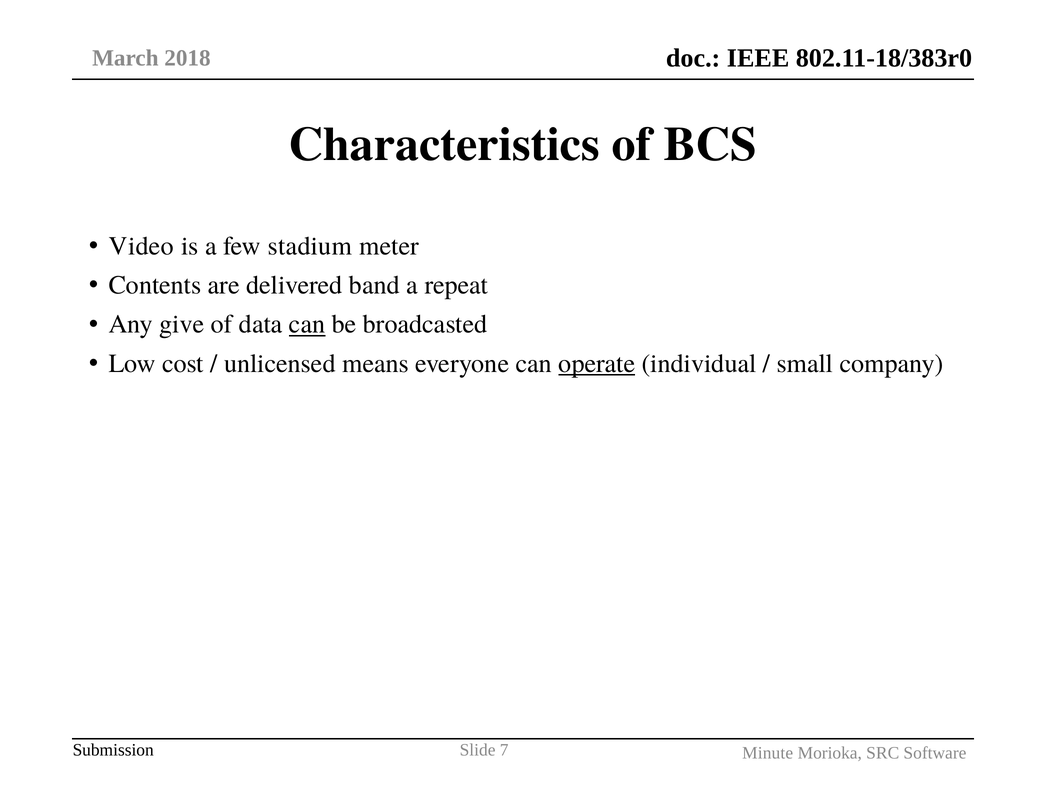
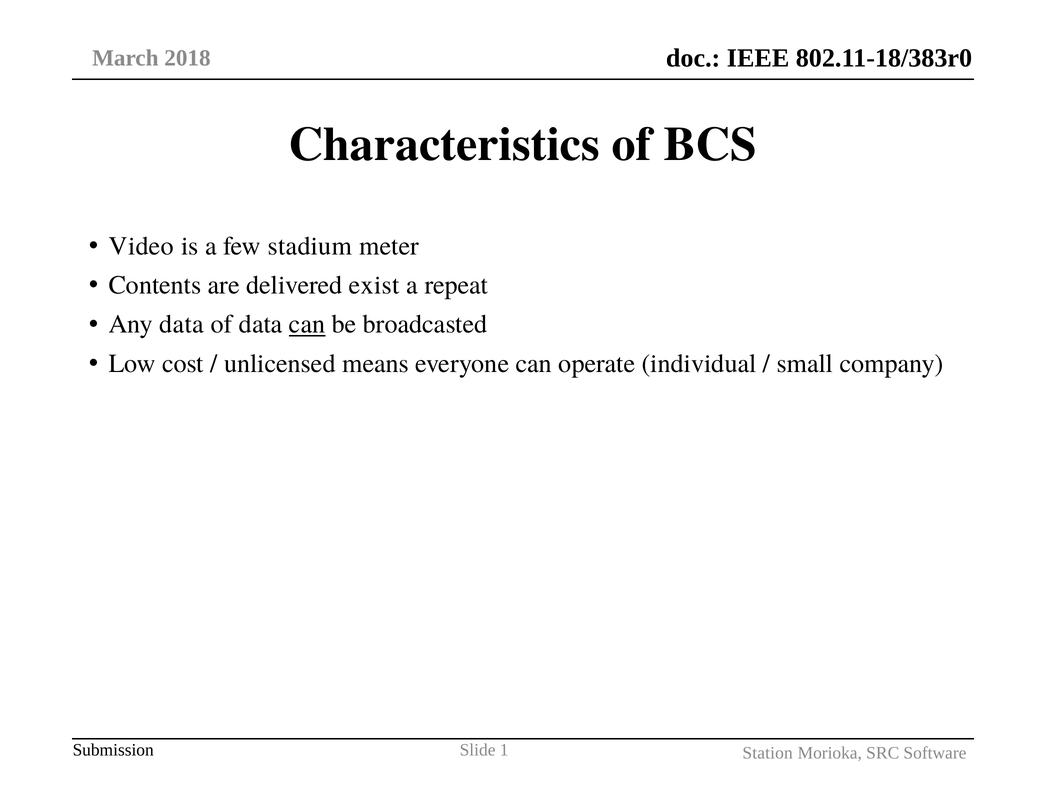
band: band -> exist
Any give: give -> data
operate underline: present -> none
7: 7 -> 1
Minute: Minute -> Station
